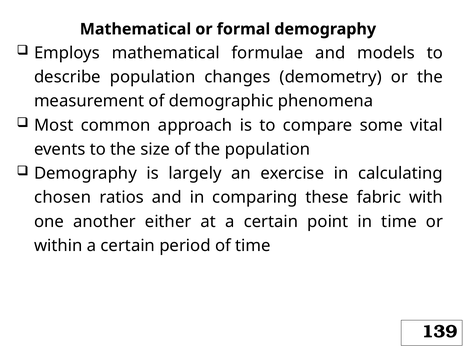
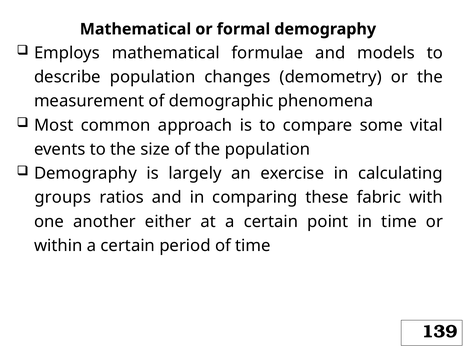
chosen: chosen -> groups
